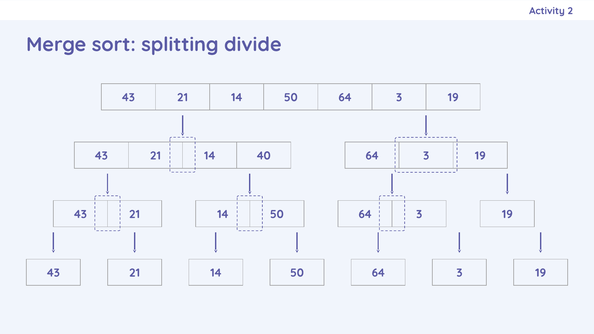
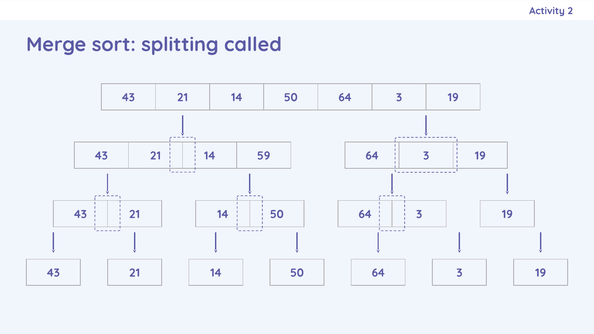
divide: divide -> called
40: 40 -> 59
